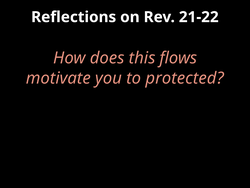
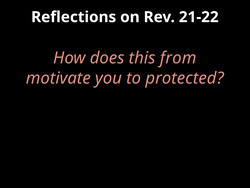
flows: flows -> from
